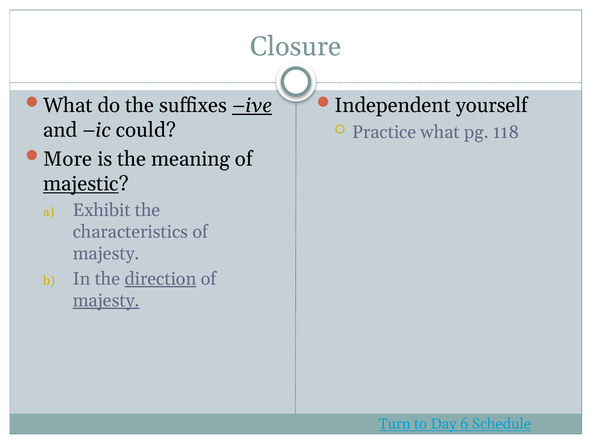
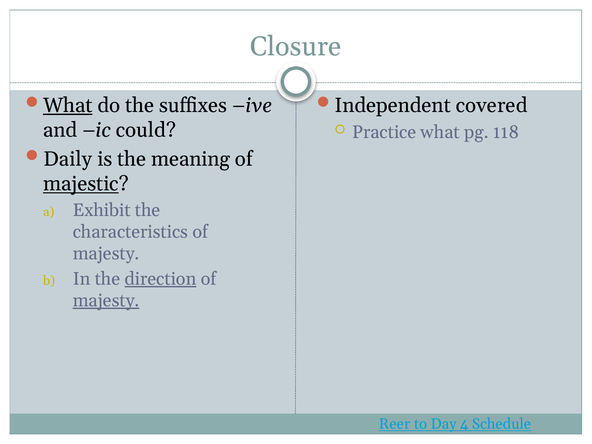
What at (68, 105) underline: none -> present
ive underline: present -> none
yourself: yourself -> covered
More: More -> Daily
Turn: Turn -> Reer
6: 6 -> 4
